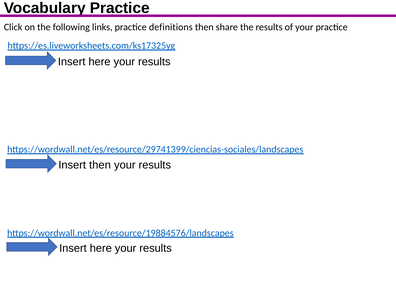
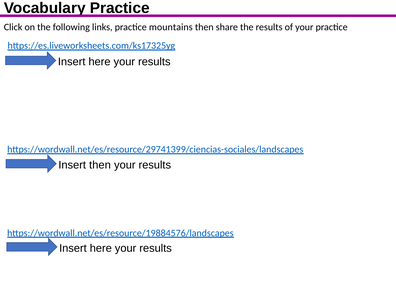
definitions: definitions -> mountains
